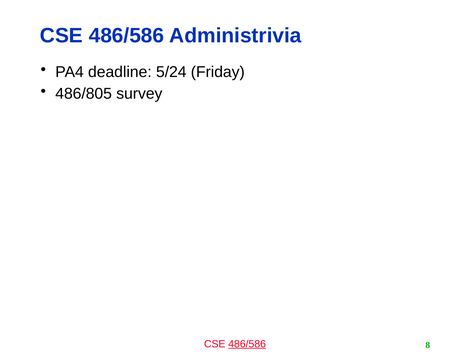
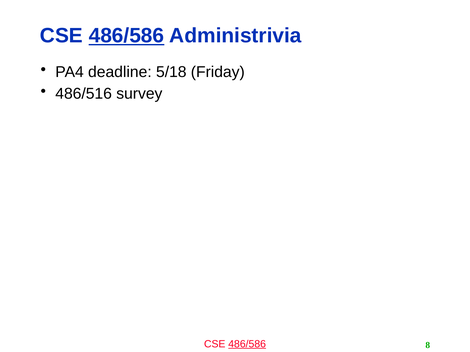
486/586 at (126, 36) underline: none -> present
5/24: 5/24 -> 5/18
486/805: 486/805 -> 486/516
